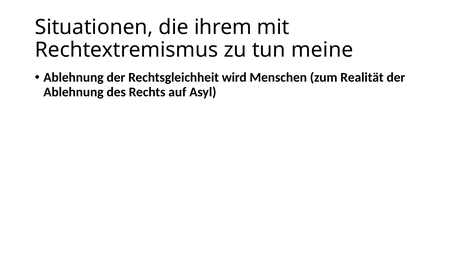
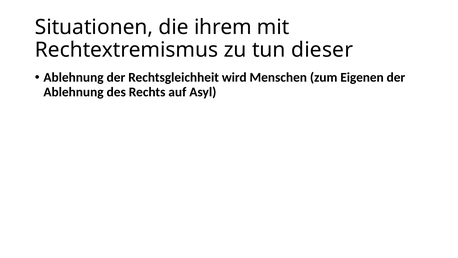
meine: meine -> dieser
Realität: Realität -> Eigenen
